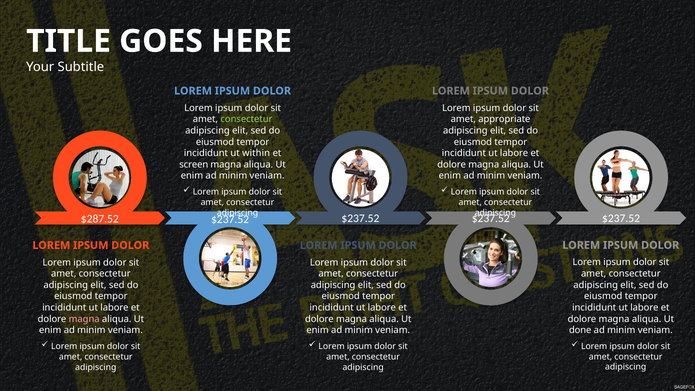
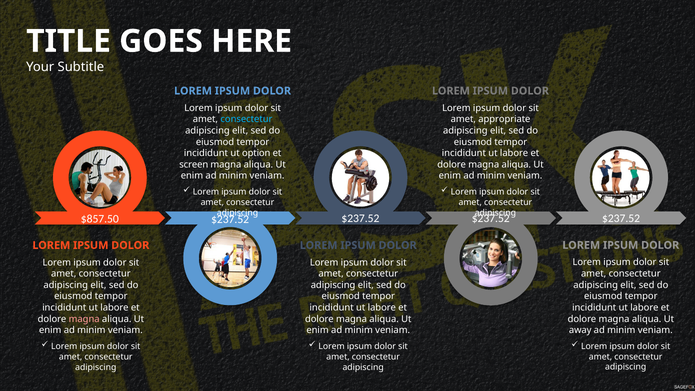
consectetur at (246, 119) colour: light green -> light blue
within: within -> option
$287.52: $287.52 -> $857.50
done: done -> away
